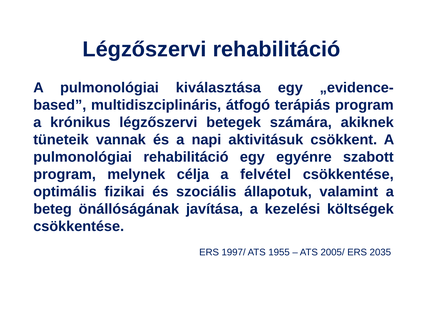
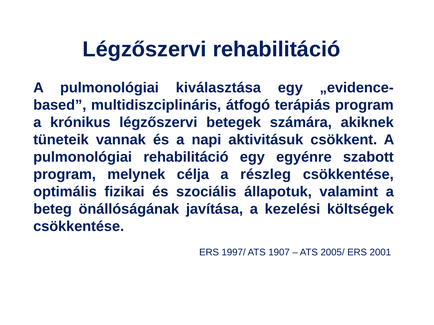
felvétel: felvétel -> részleg
1955: 1955 -> 1907
2035: 2035 -> 2001
